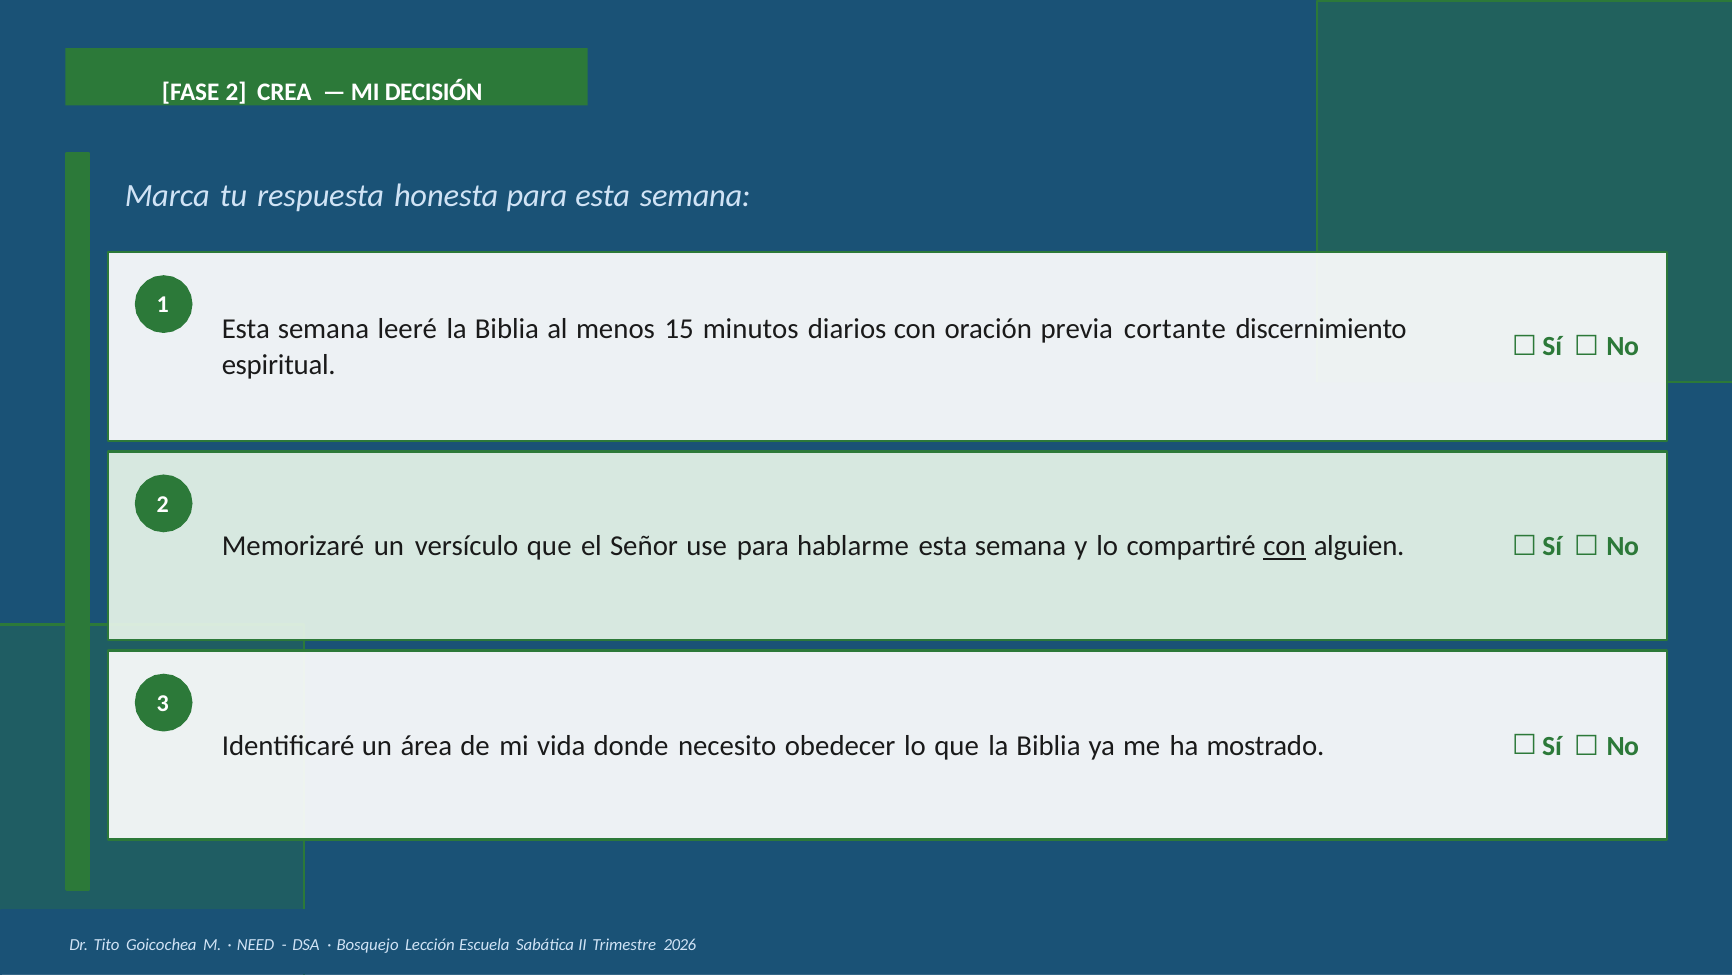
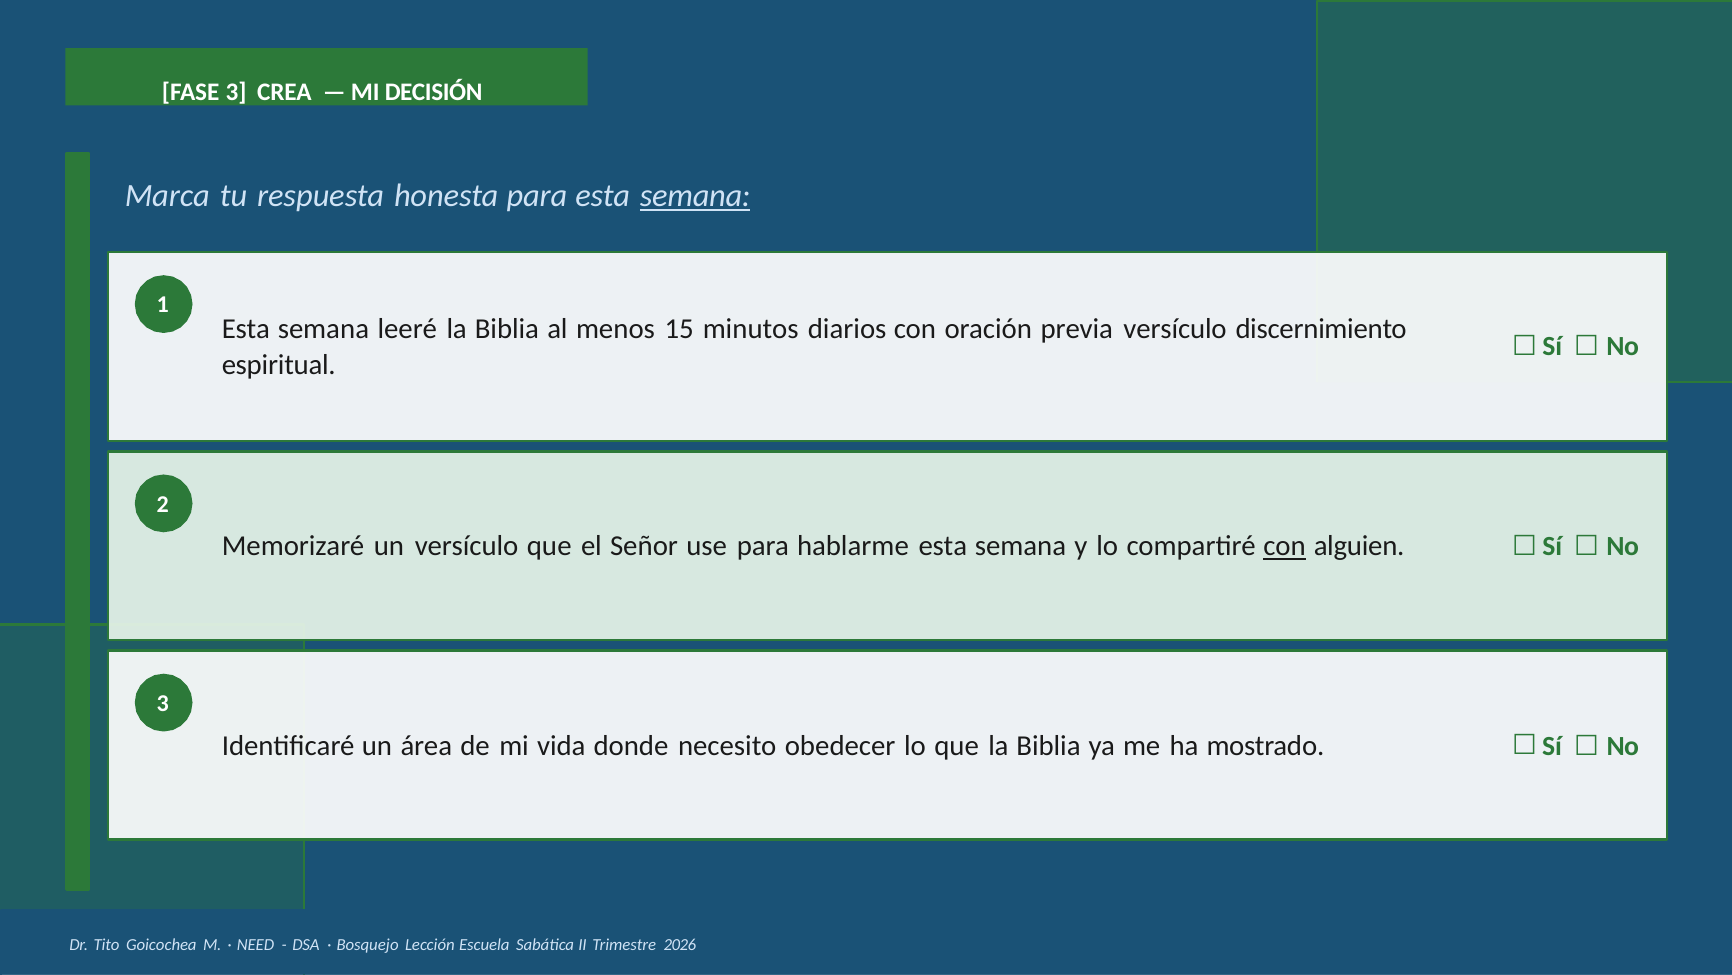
FASE 2: 2 -> 3
semana at (695, 196) underline: none -> present
previa cortante: cortante -> versículo
